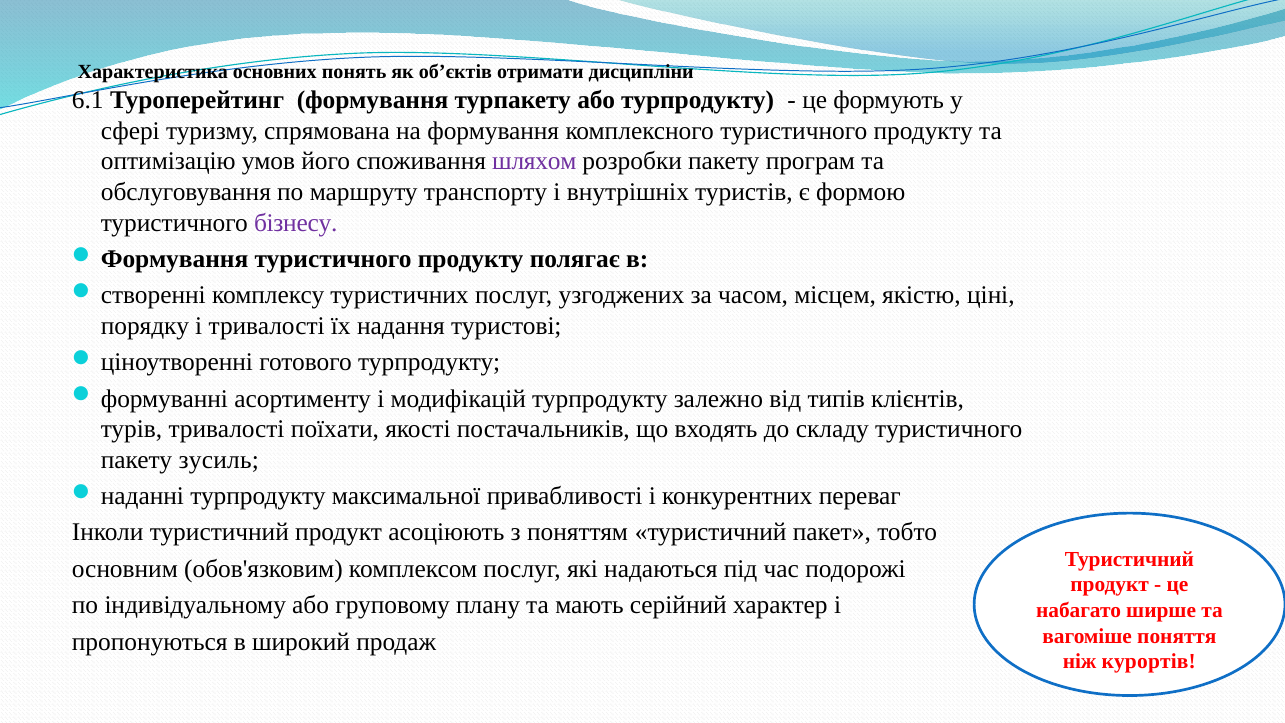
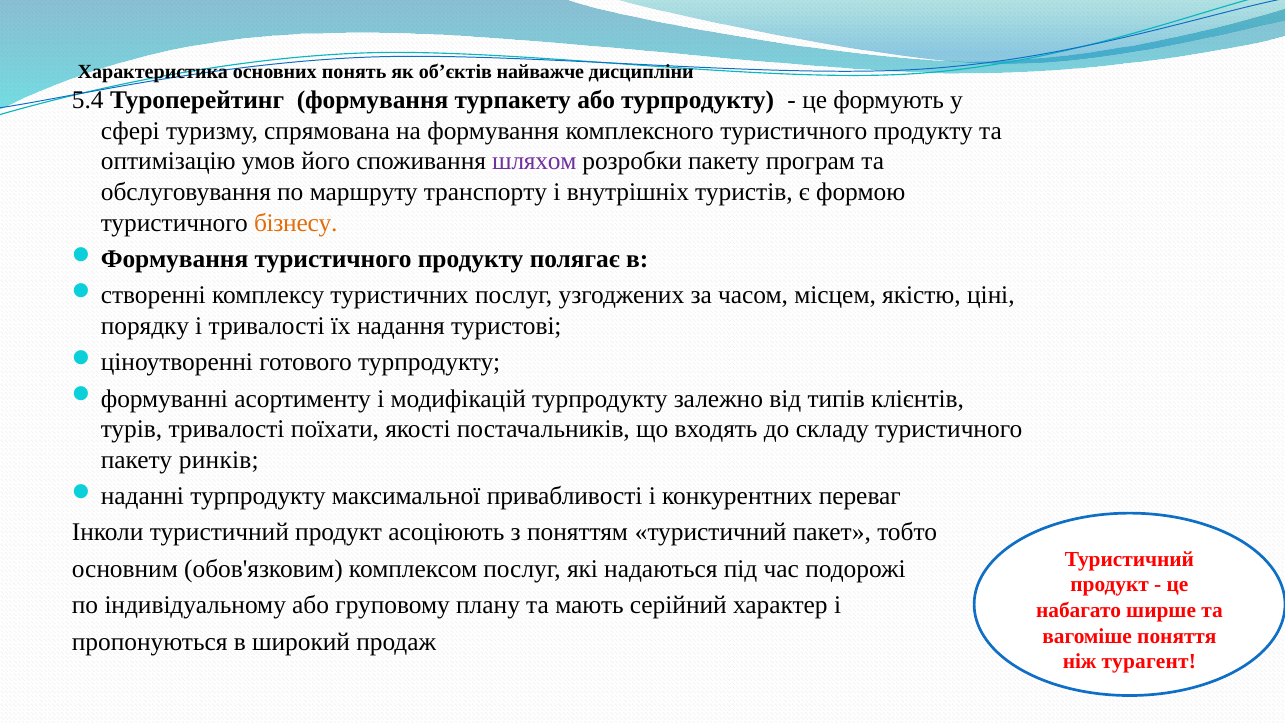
отримати: отримати -> найважче
6.1: 6.1 -> 5.4
бізнесу colour: purple -> orange
зусиль: зусиль -> ринків
курортів: курортів -> турагент
